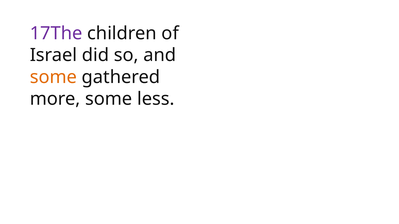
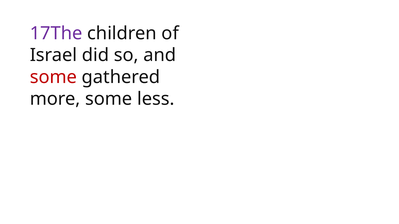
some at (53, 77) colour: orange -> red
